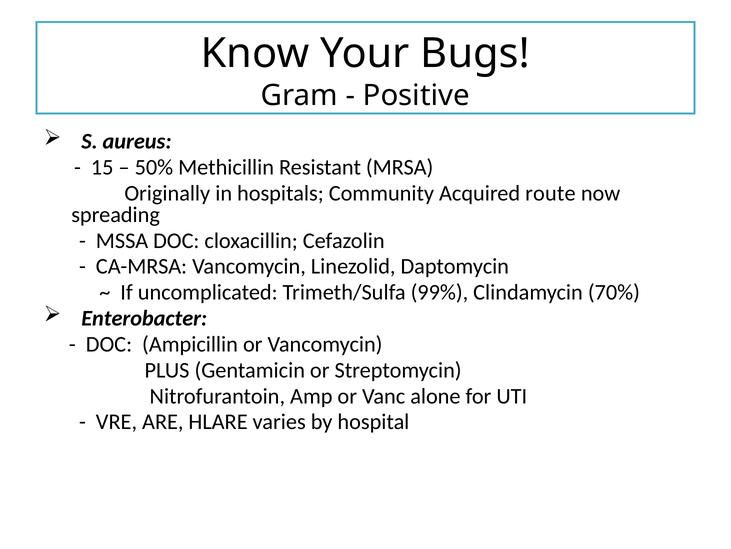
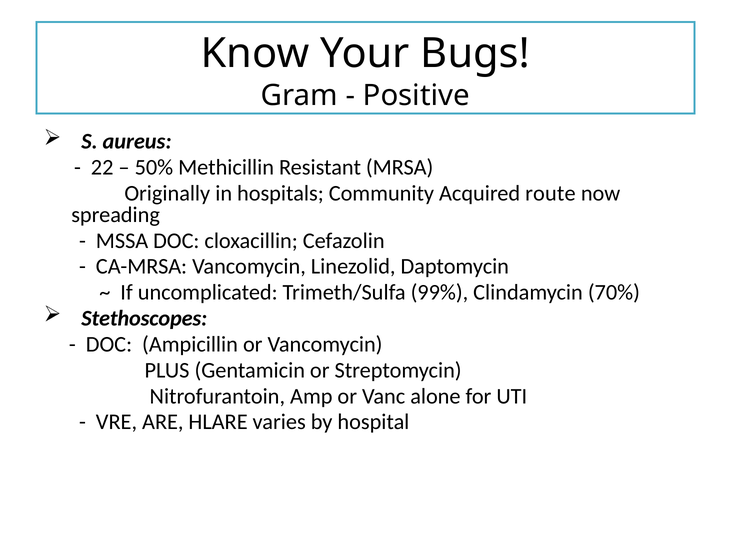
15: 15 -> 22
Enterobacter: Enterobacter -> Stethoscopes
